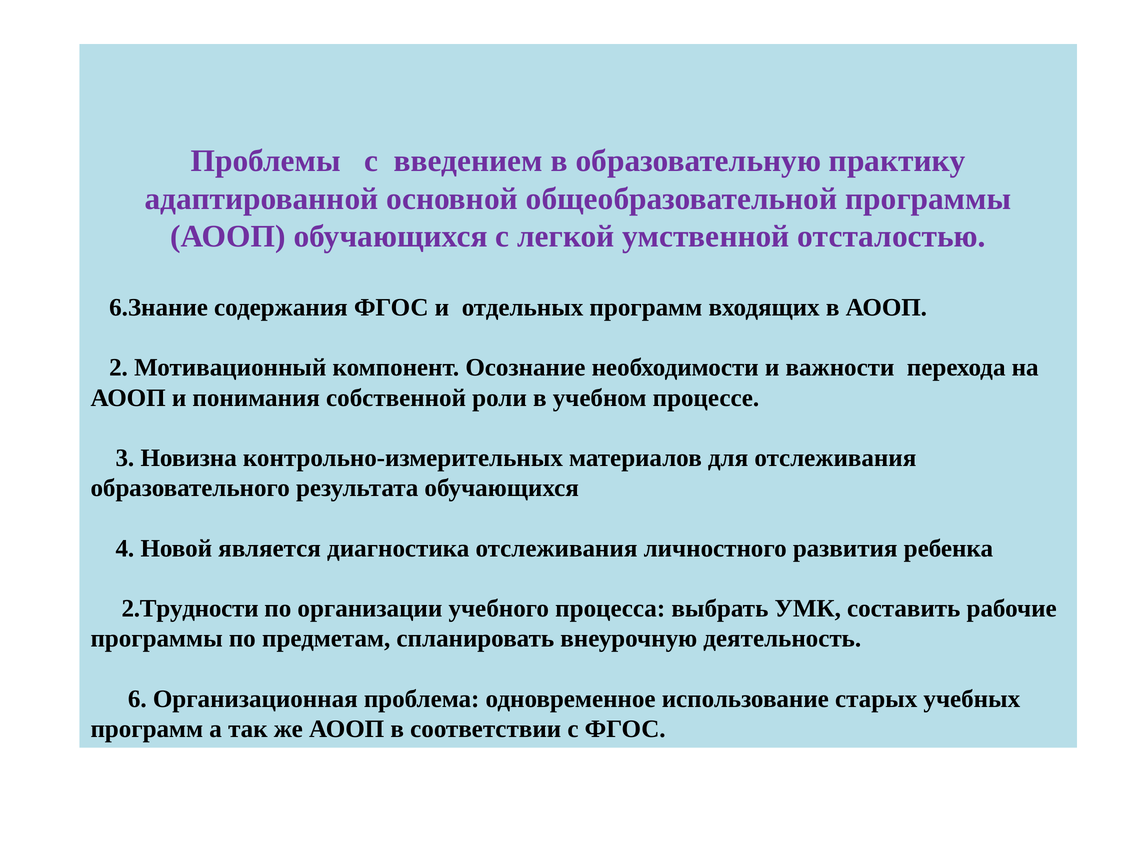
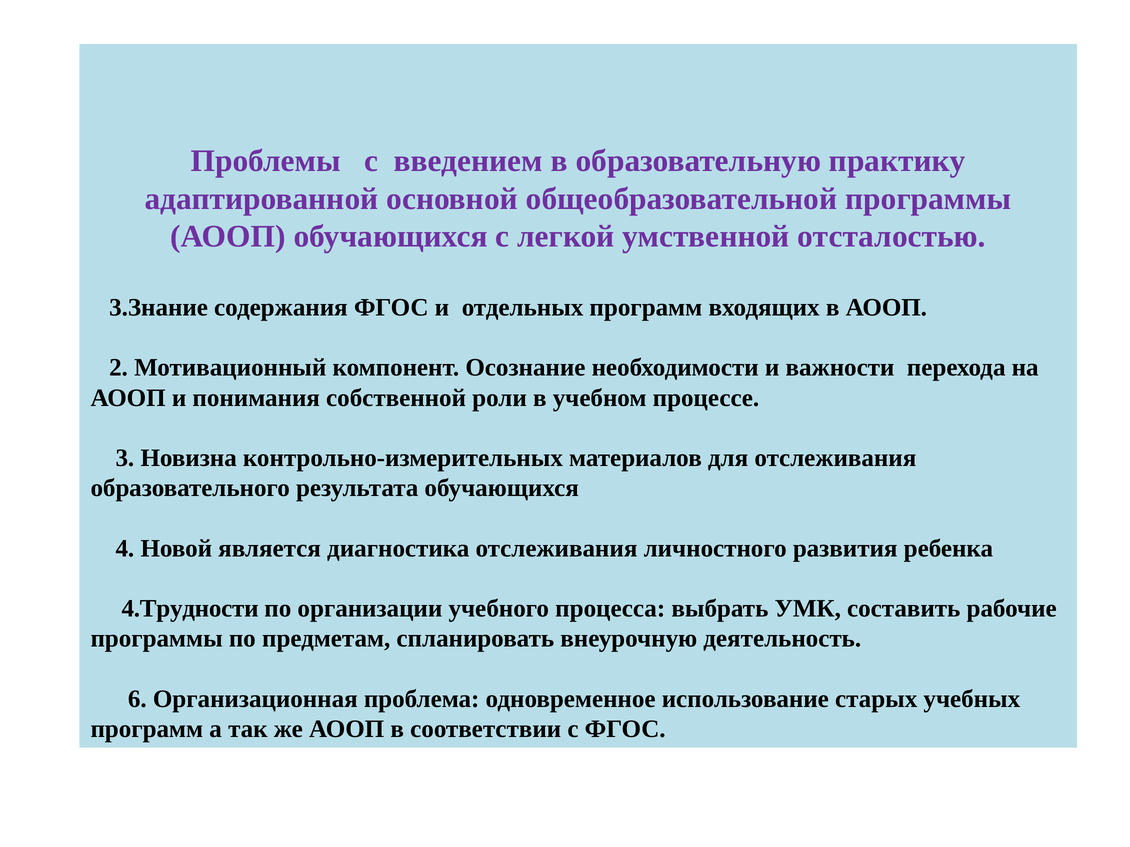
6.Знание: 6.Знание -> 3.Знание
2.Трудности: 2.Трудности -> 4.Трудности
